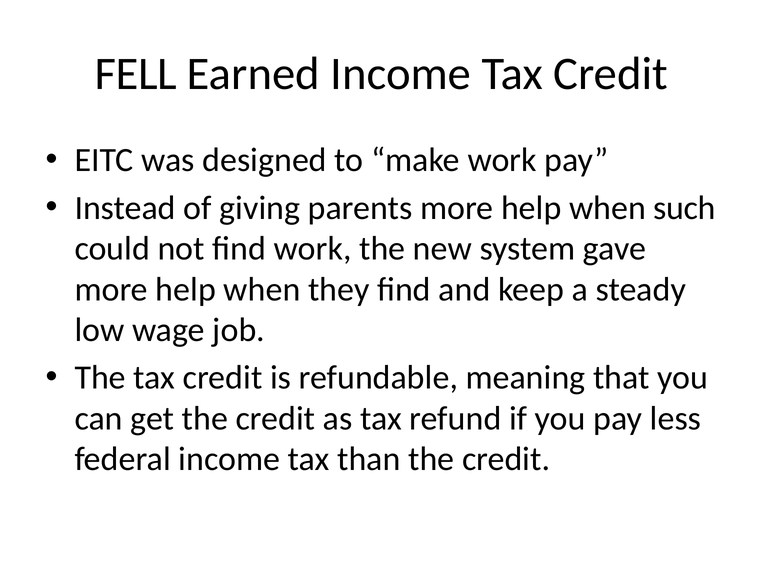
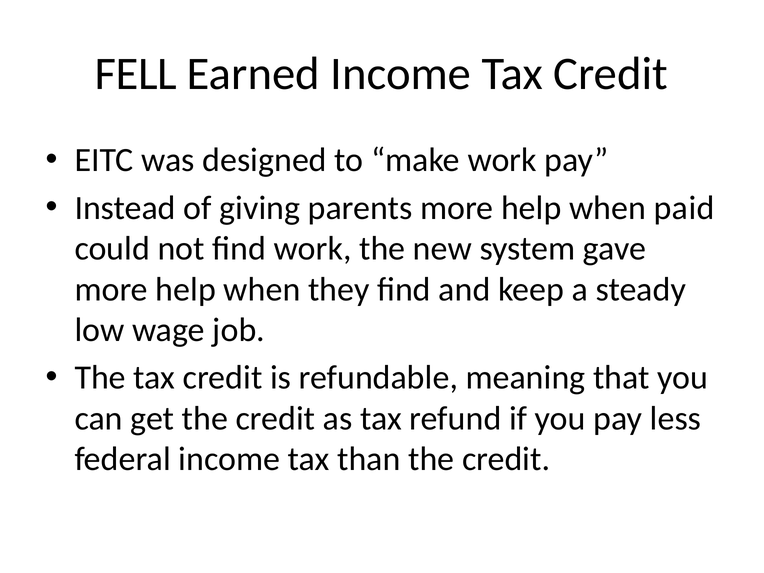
such: such -> paid
